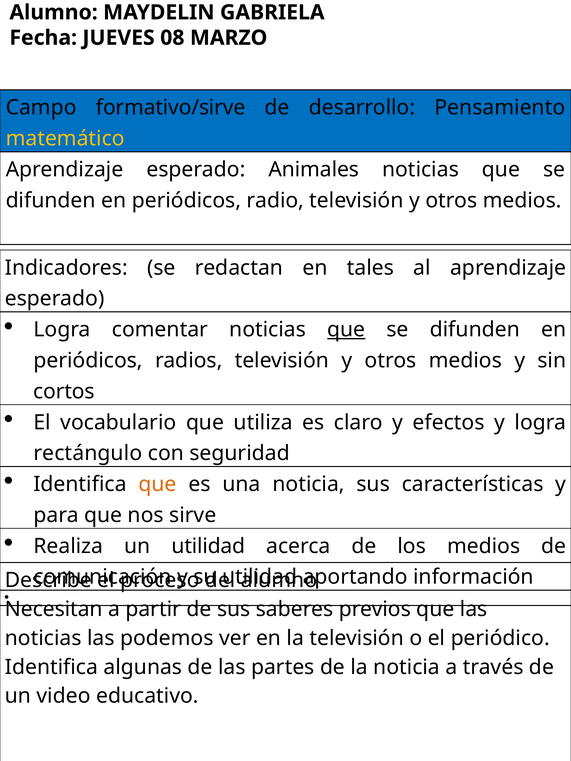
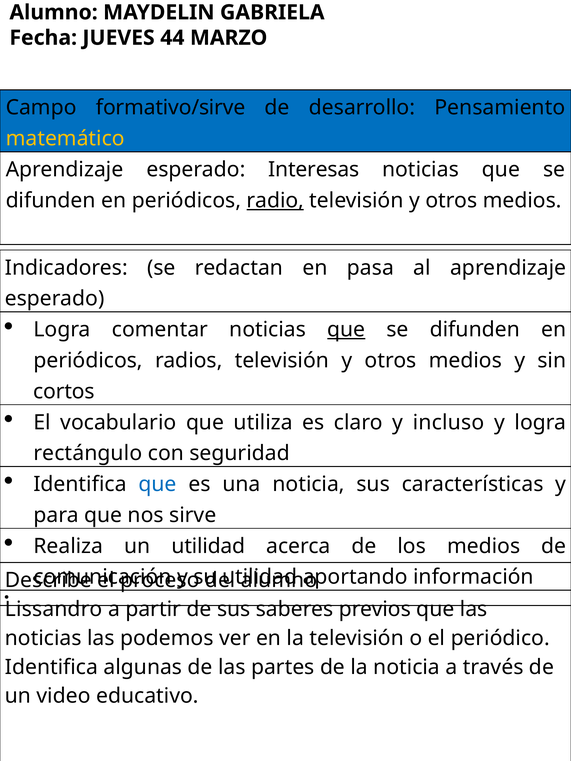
08: 08 -> 44
Animales: Animales -> Interesas
radio underline: none -> present
tales: tales -> pasa
efectos: efectos -> incluso
que at (158, 484) colour: orange -> blue
Necesitan: Necesitan -> Lissandro
